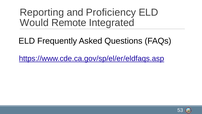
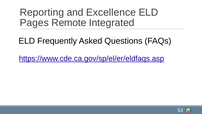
Proficiency: Proficiency -> Excellence
Would: Would -> Pages
